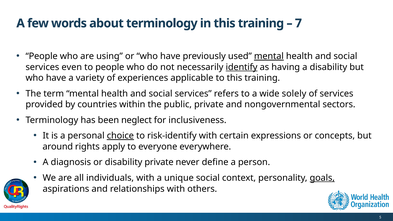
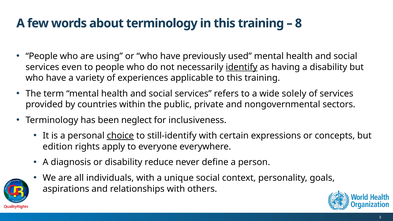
7: 7 -> 8
mental at (269, 56) underline: present -> none
risk-identify: risk-identify -> still-identify
around: around -> edition
disability private: private -> reduce
goals underline: present -> none
